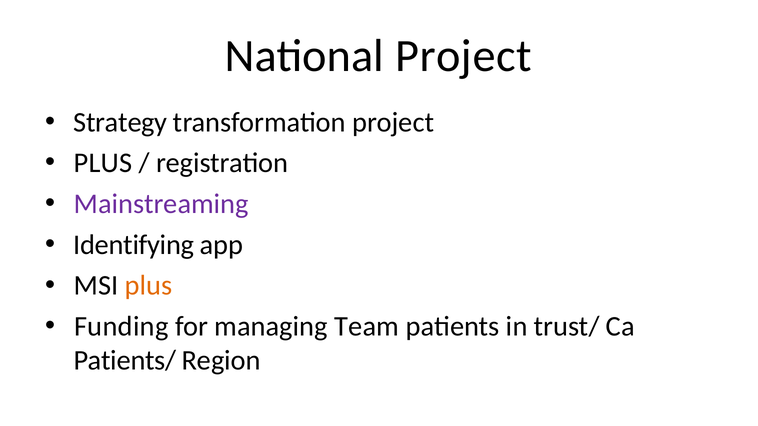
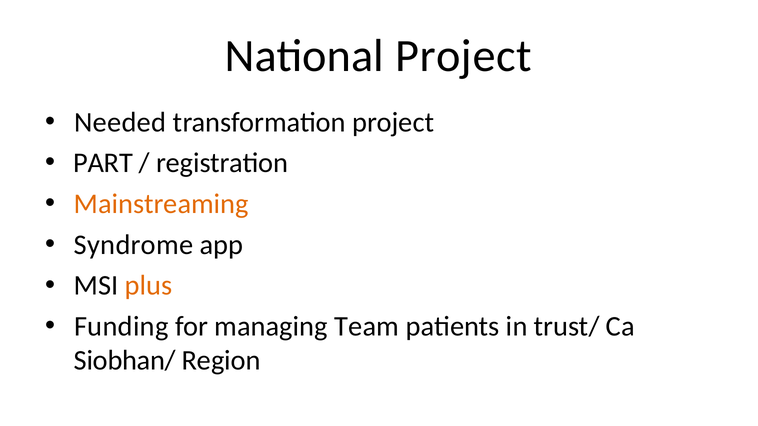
Strategy: Strategy -> Needed
PLUS at (103, 163): PLUS -> PART
Mainstreaming colour: purple -> orange
Identifying: Identifying -> Syndrome
Patients/: Patients/ -> Siobhan/
